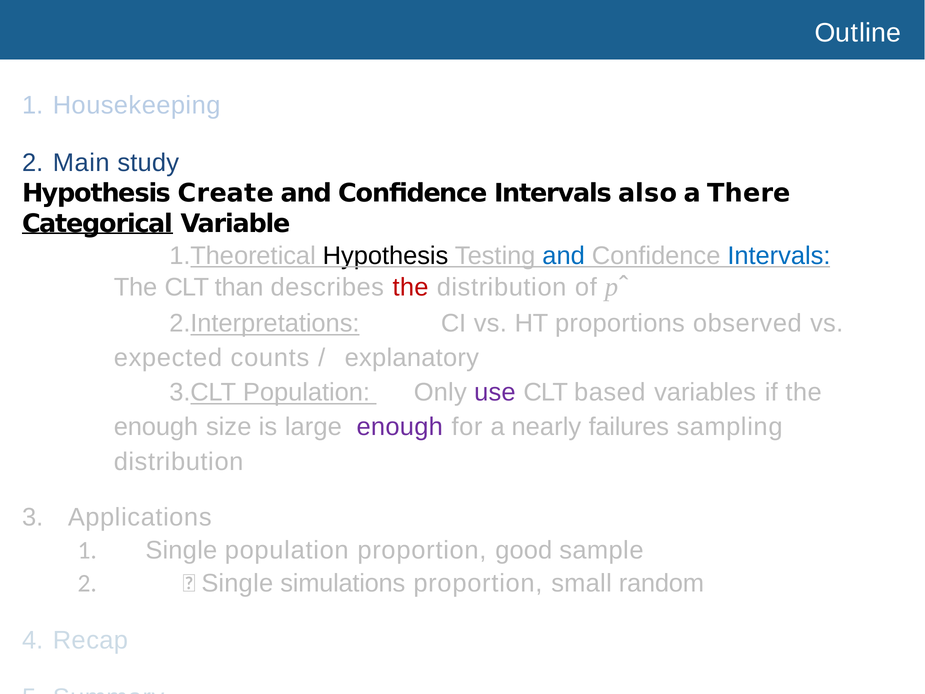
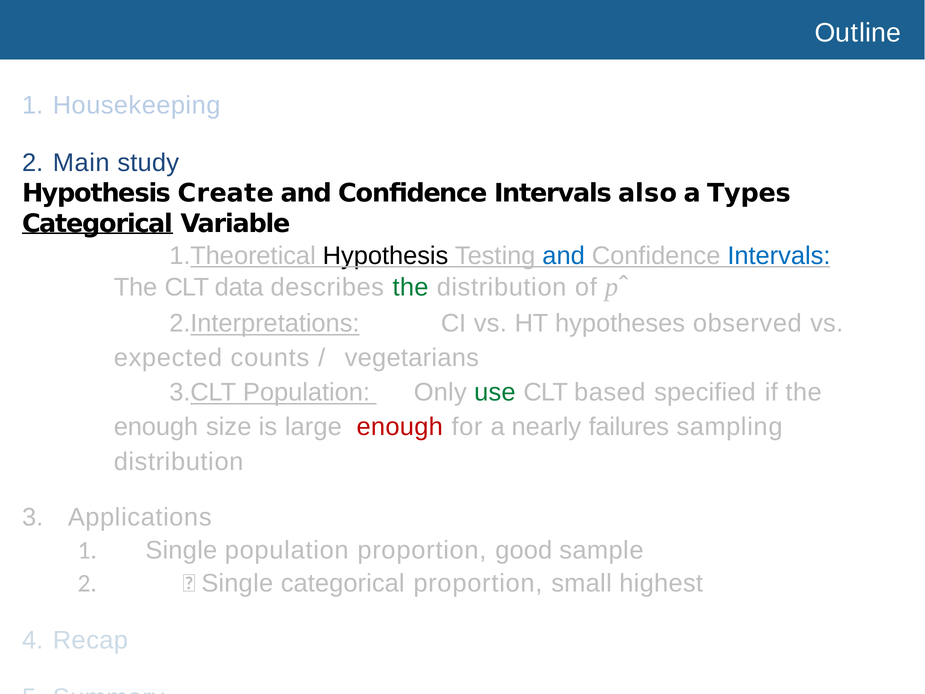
There: There -> Types
than: than -> data
the at (411, 288) colour: red -> green
proportions: proportions -> hypotheses
explanatory: explanatory -> vegetarians
use colour: purple -> green
variables: variables -> specified
enough at (400, 427) colour: purple -> red
Single simulations: simulations -> categorical
random: random -> highest
